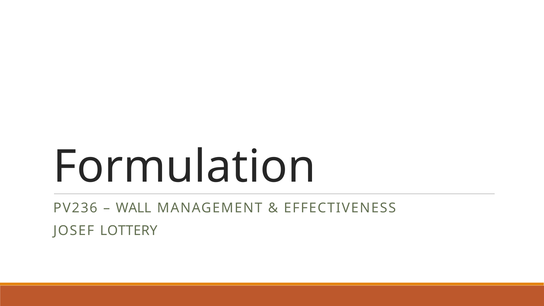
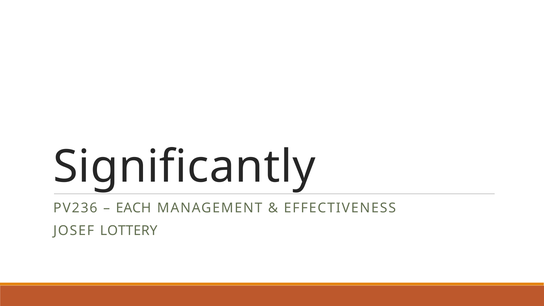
Formulation: Formulation -> Significantly
WALL: WALL -> EACH
